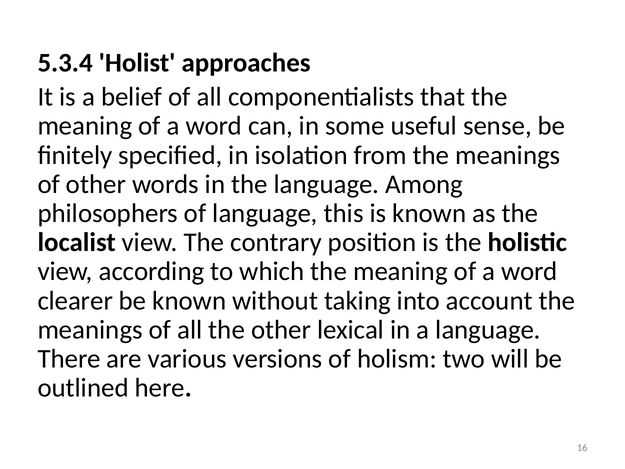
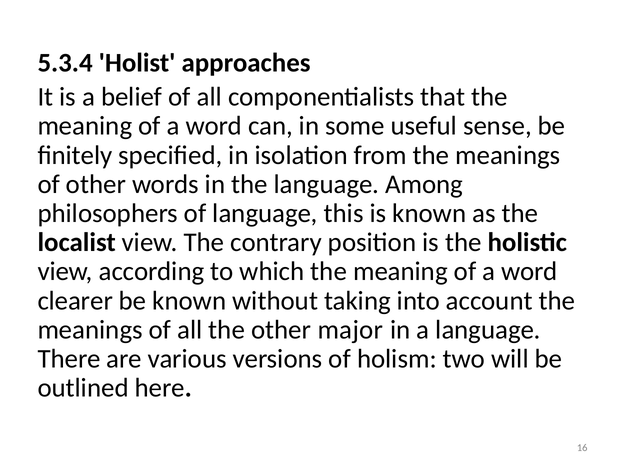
lexical: lexical -> major
